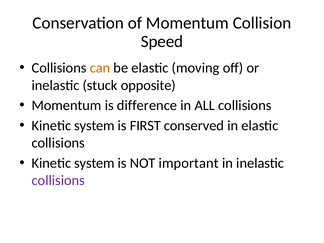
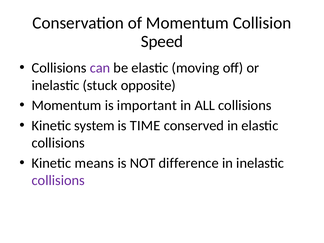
can colour: orange -> purple
difference: difference -> important
FIRST: FIRST -> TIME
system at (94, 163): system -> means
important: important -> difference
